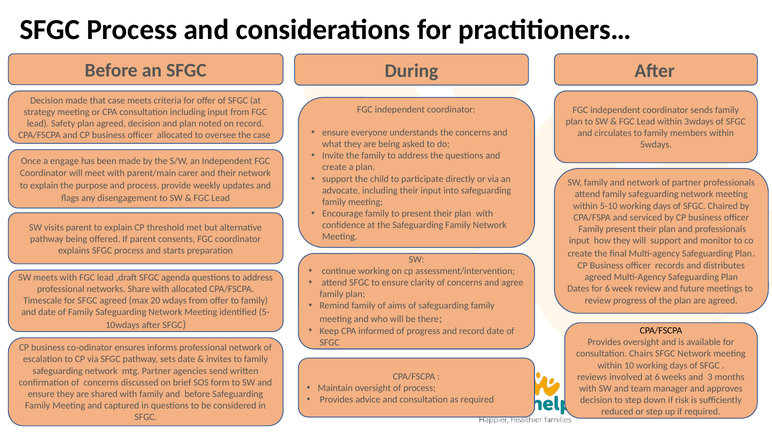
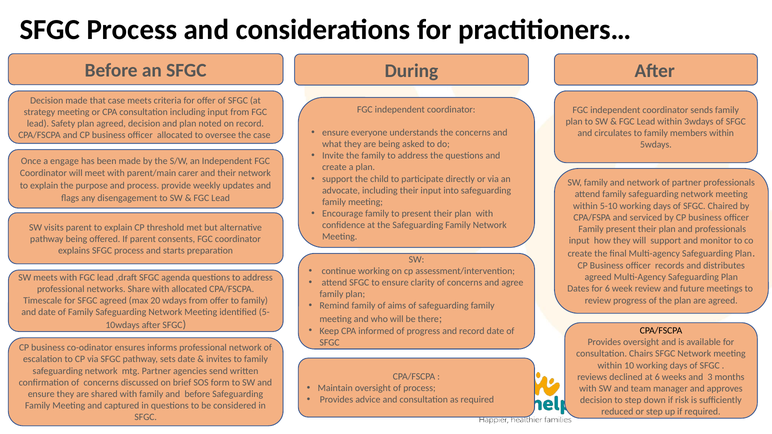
involved: involved -> declined
